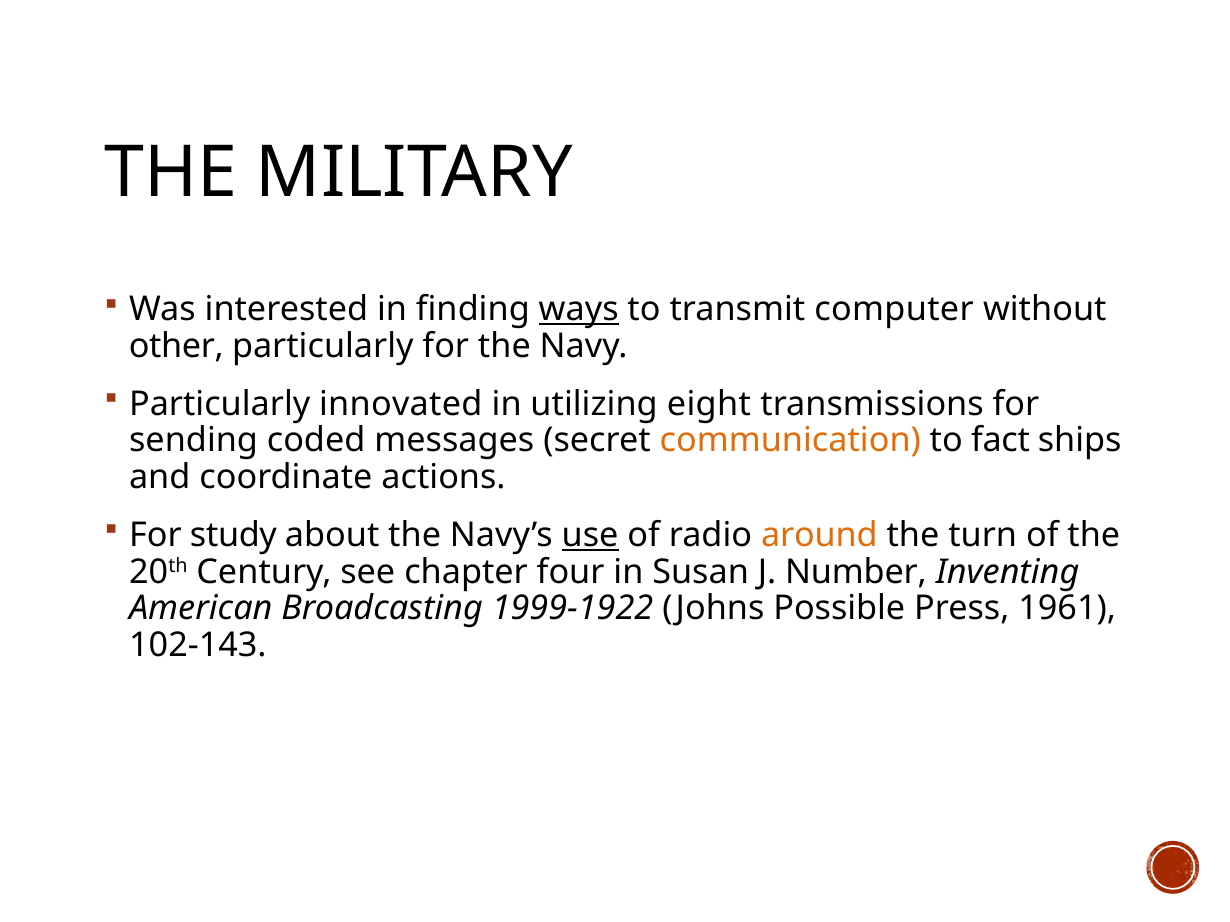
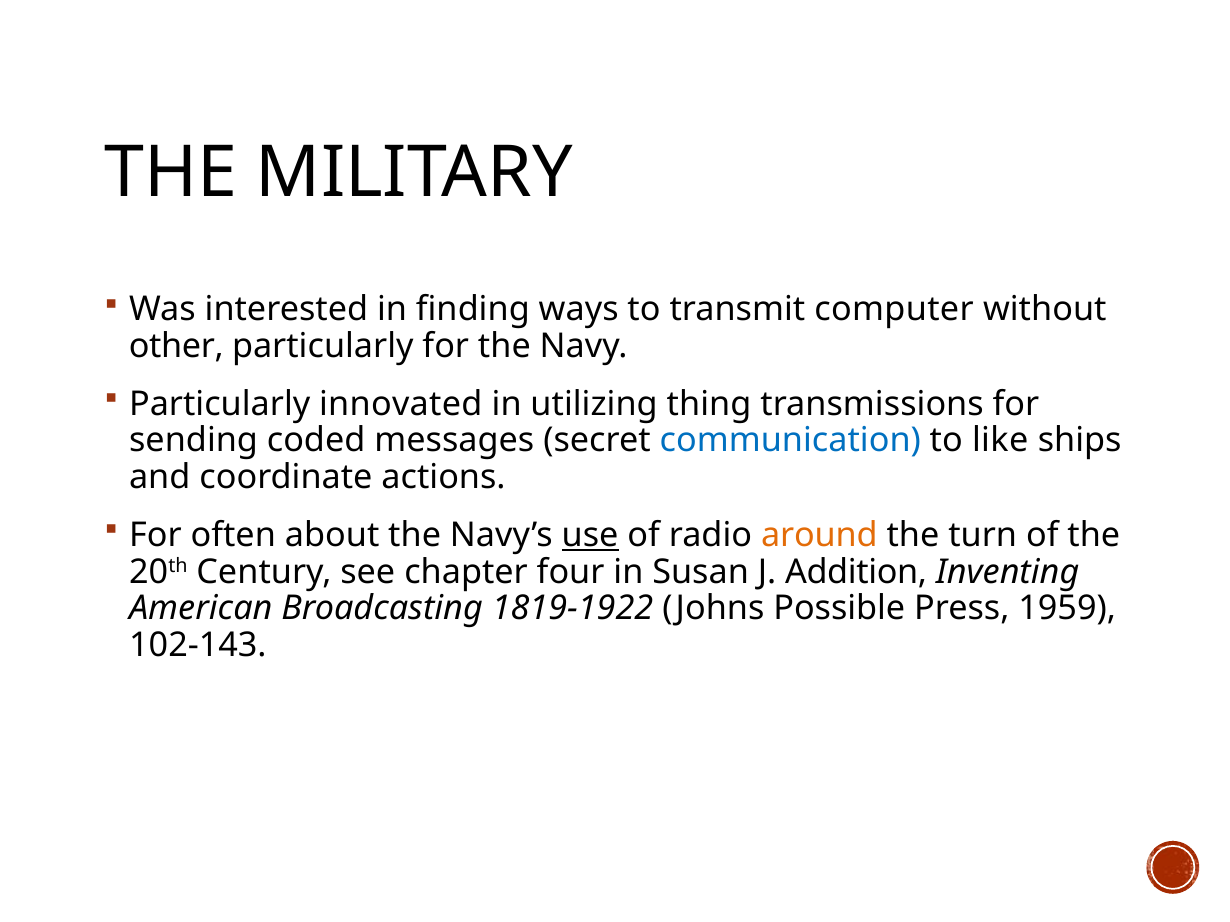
ways underline: present -> none
eight: eight -> thing
communication colour: orange -> blue
fact: fact -> like
study: study -> often
Number: Number -> Addition
1999-1922: 1999-1922 -> 1819-1922
1961: 1961 -> 1959
